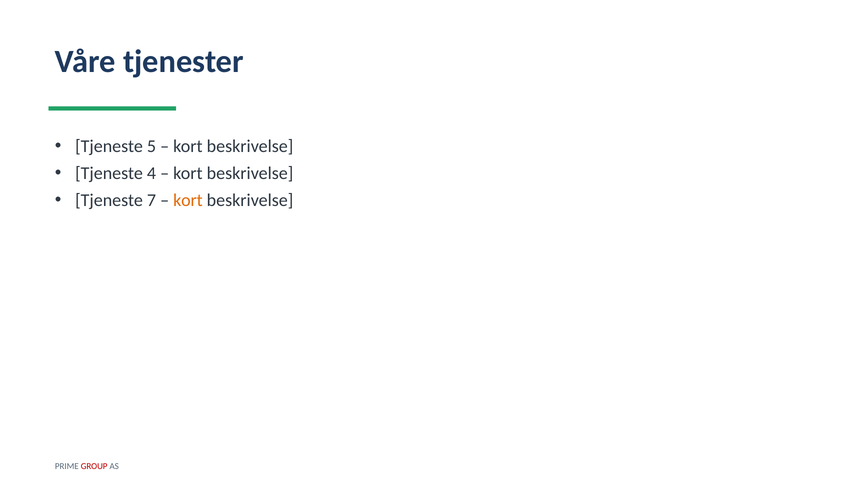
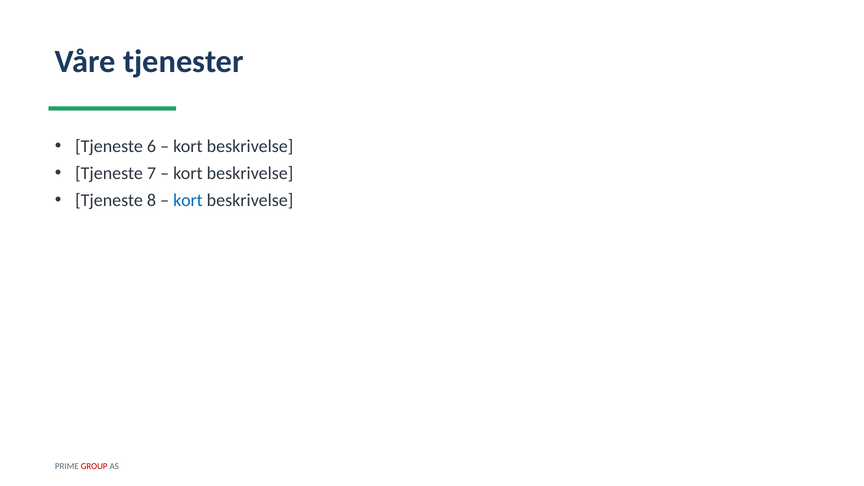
5: 5 -> 6
4: 4 -> 7
7: 7 -> 8
kort at (188, 200) colour: orange -> blue
